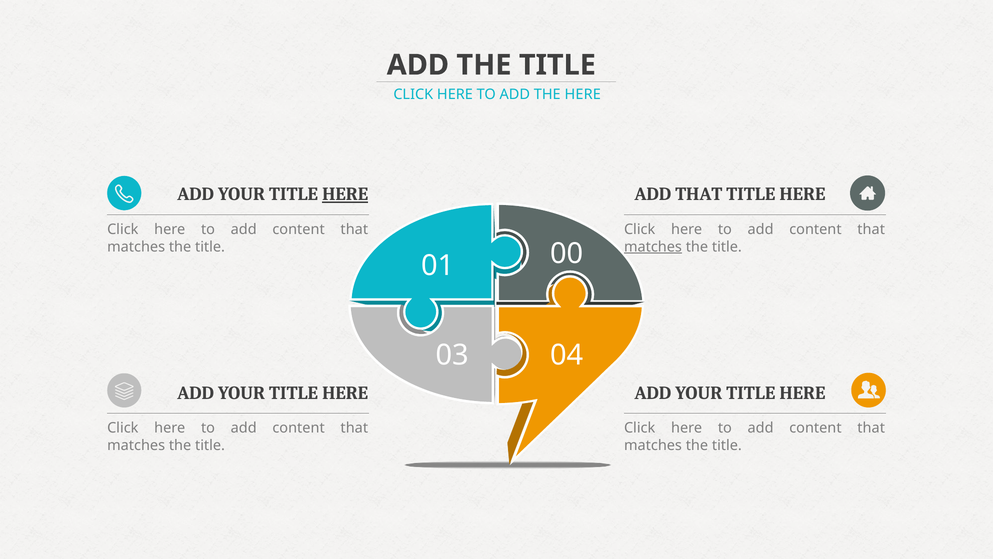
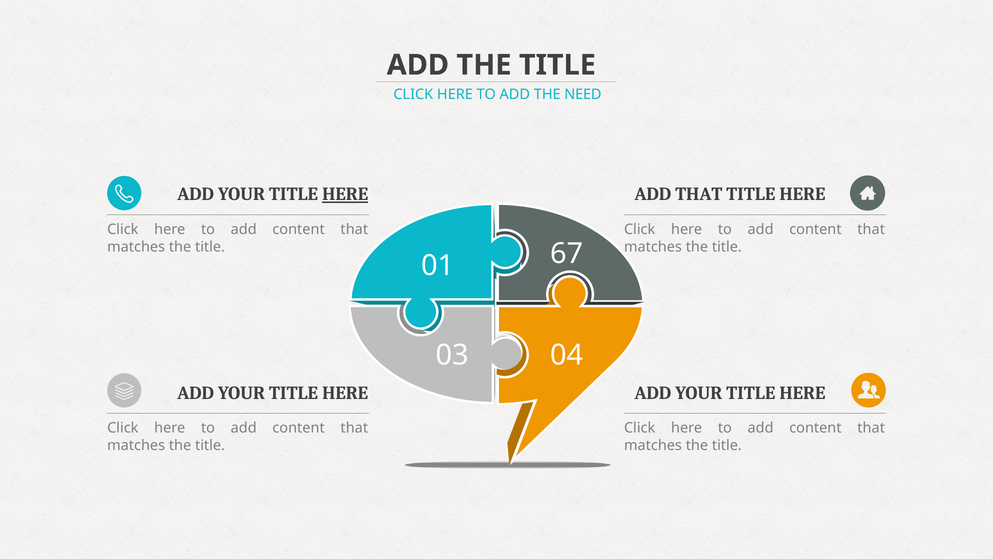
THE HERE: HERE -> NEED
matches at (653, 247) underline: present -> none
00: 00 -> 67
